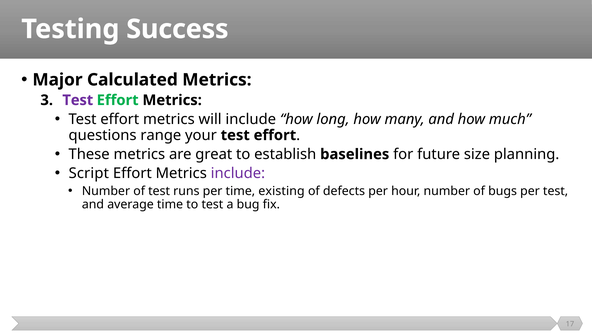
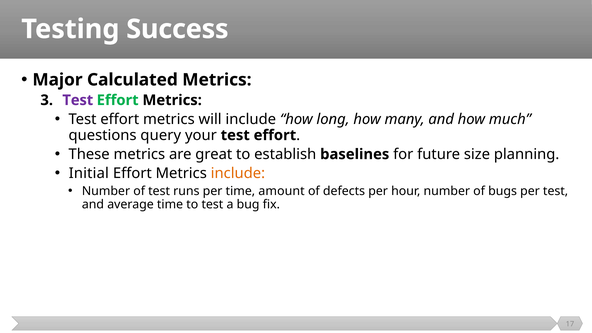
range: range -> query
Script: Script -> Initial
include at (238, 173) colour: purple -> orange
existing: existing -> amount
